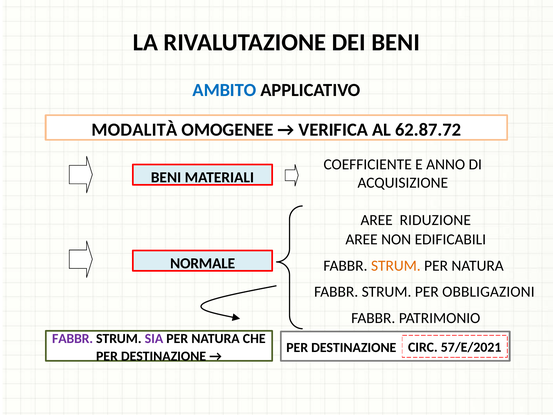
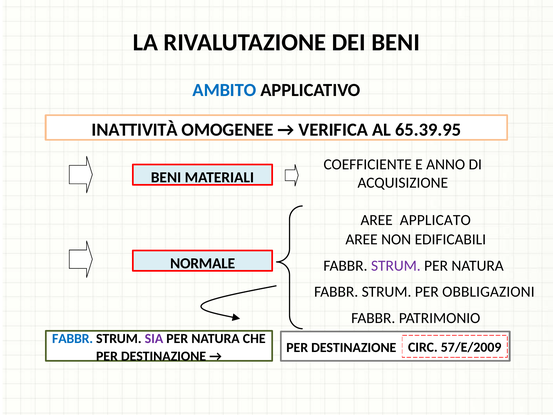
MODALITÀ: MODALITÀ -> INATTIVITÀ
62.87.72: 62.87.72 -> 65.39.95
RIDUZIONE: RIDUZIONE -> APPLICATO
STRUM at (396, 266) colour: orange -> purple
FABBR at (73, 338) colour: purple -> blue
57/E/2021: 57/E/2021 -> 57/E/2009
